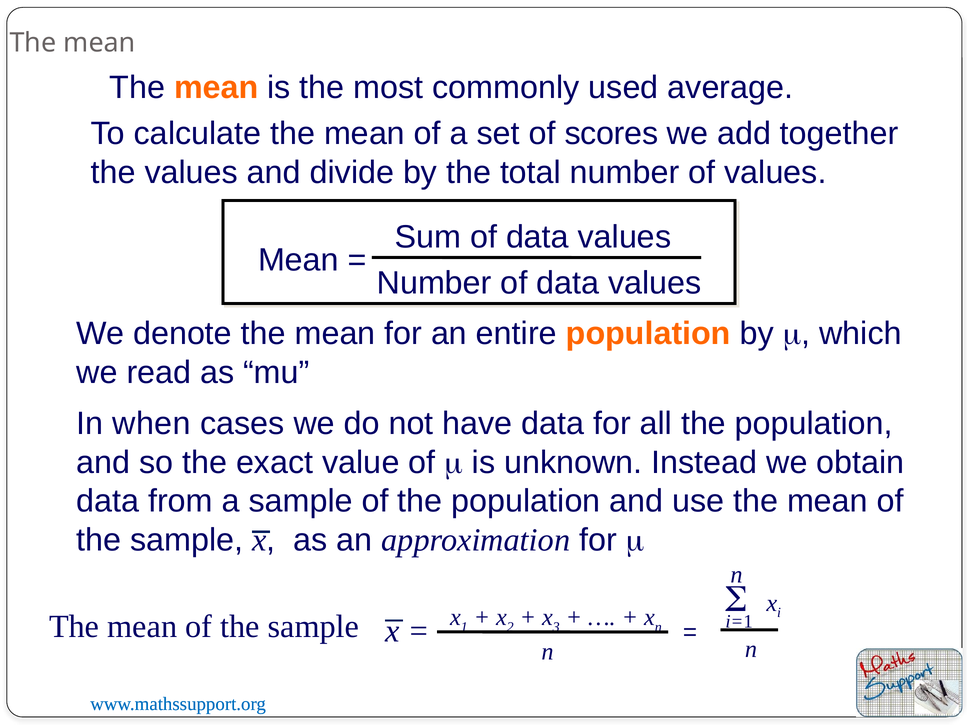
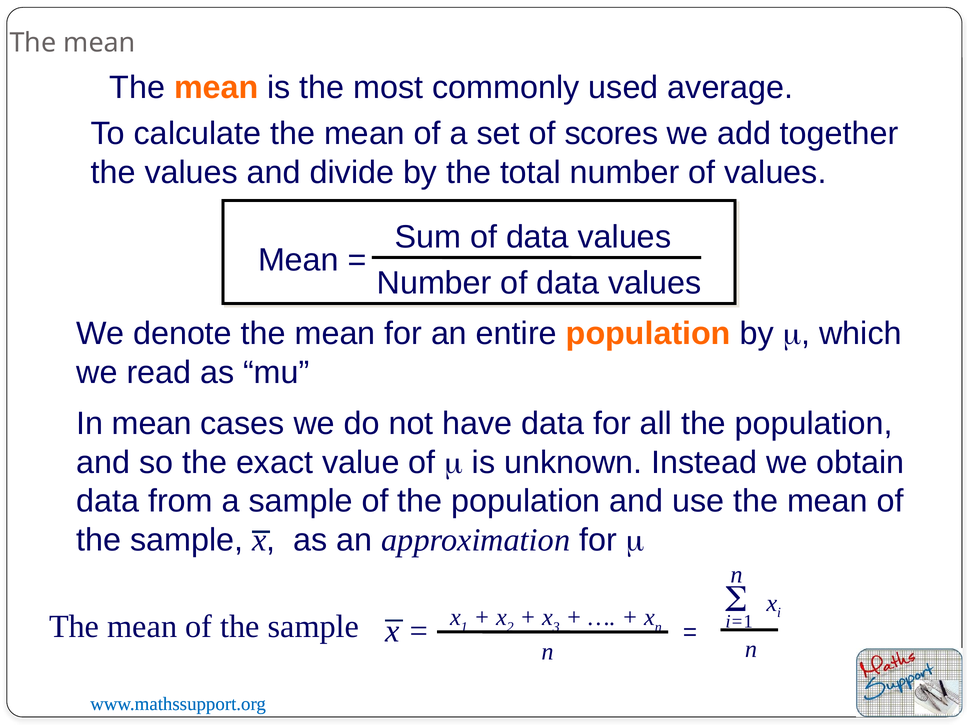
In when: when -> mean
